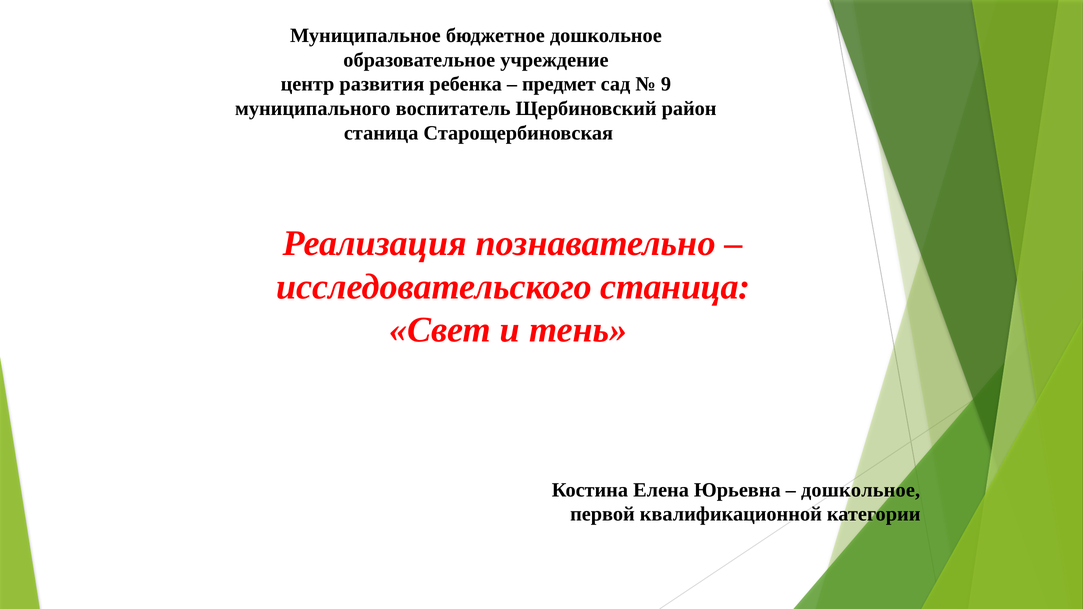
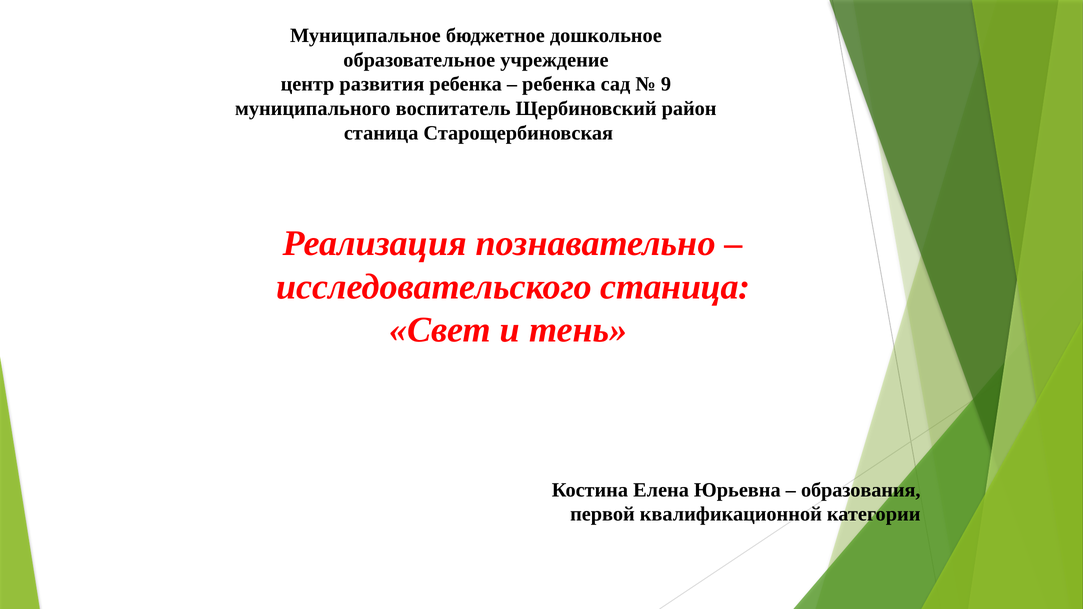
предмет at (559, 84): предмет -> ребенка
дошкольное at (861, 490): дошкольное -> образования
